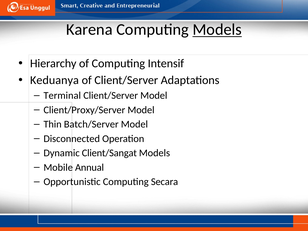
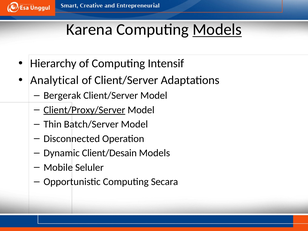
Keduanya: Keduanya -> Analytical
Terminal: Terminal -> Bergerak
Client/Proxy/Server underline: none -> present
Client/Sangat: Client/Sangat -> Client/Desain
Annual: Annual -> Seluler
